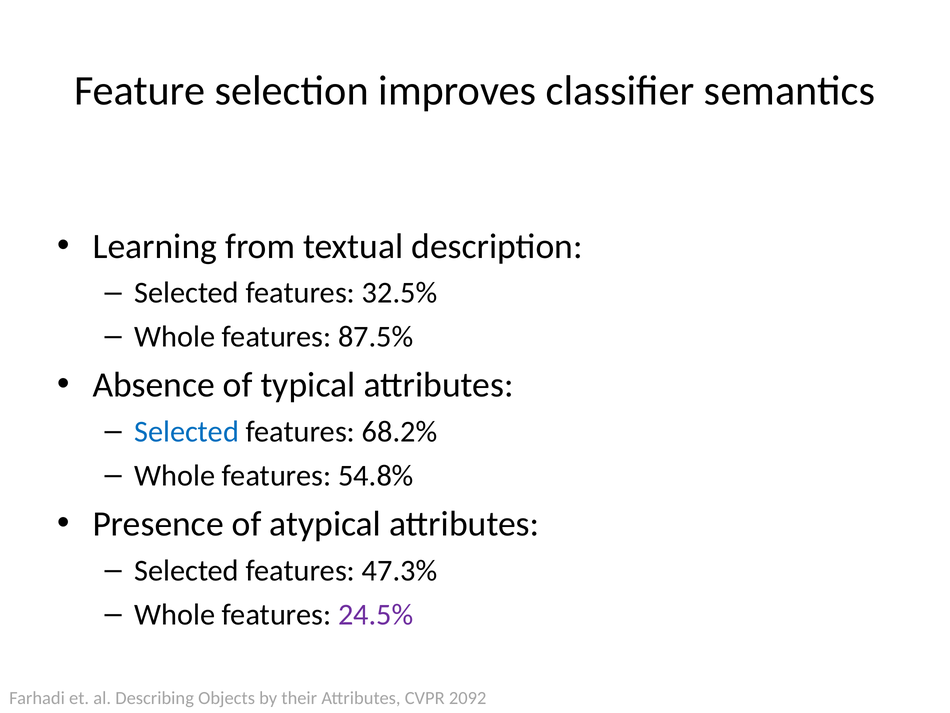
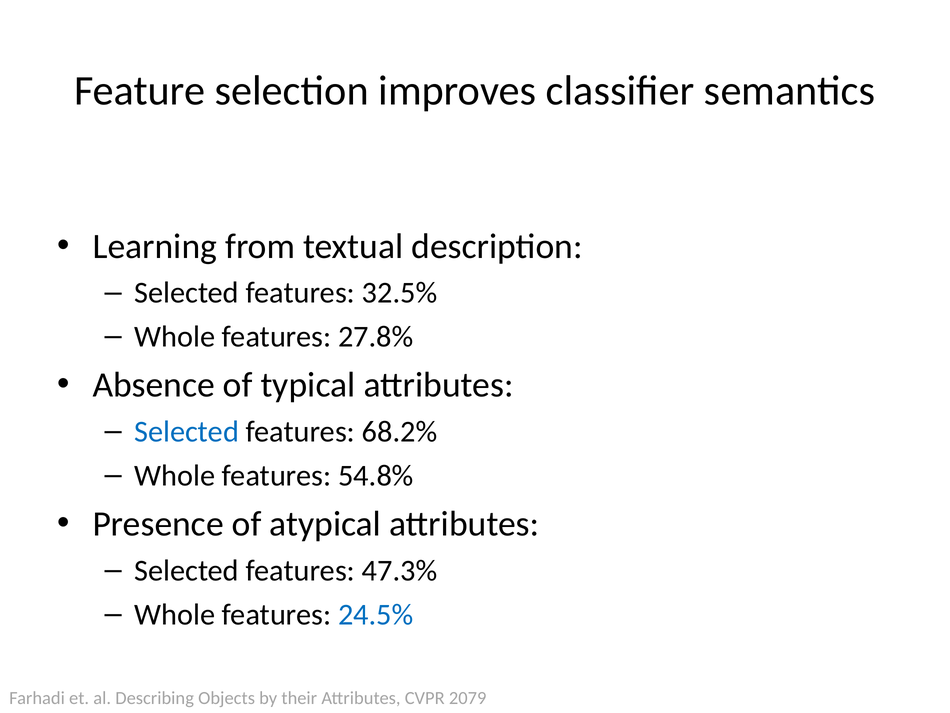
87.5%: 87.5% -> 27.8%
24.5% colour: purple -> blue
2092: 2092 -> 2079
